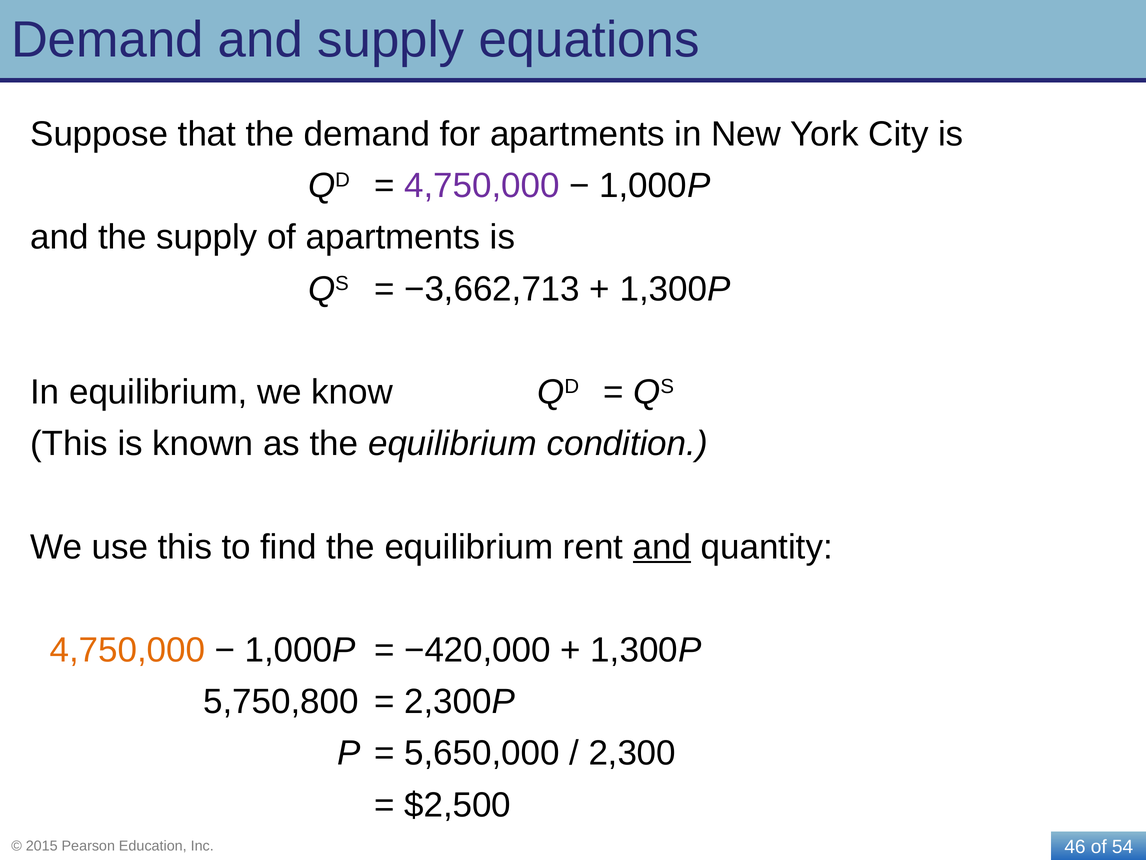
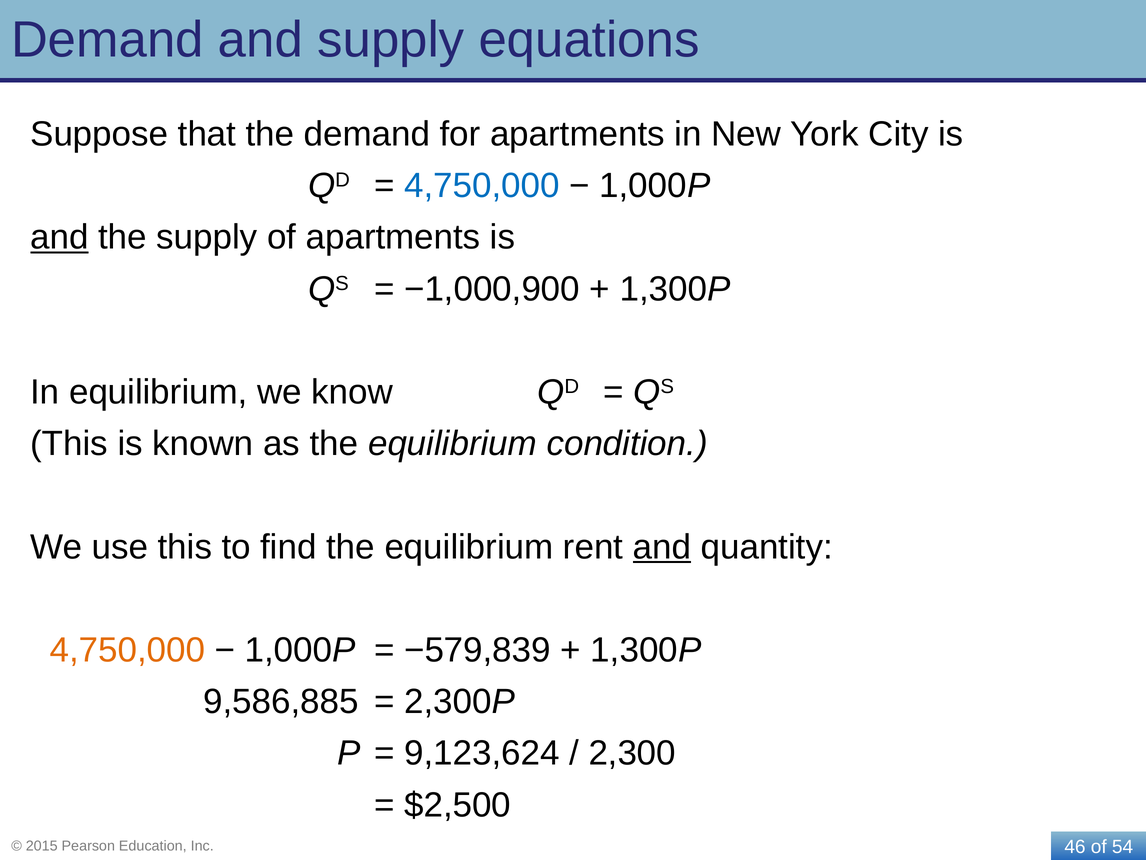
4,750,000 at (482, 186) colour: purple -> blue
and at (59, 237) underline: none -> present
−3,662,713: −3,662,713 -> −1,000,900
−420,000: −420,000 -> −579,839
5,750,800: 5,750,800 -> 9,586,885
5,650,000: 5,650,000 -> 9,123,624
